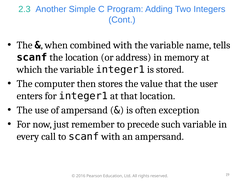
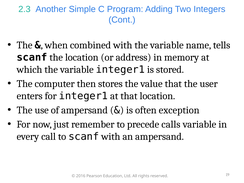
such: such -> calls
